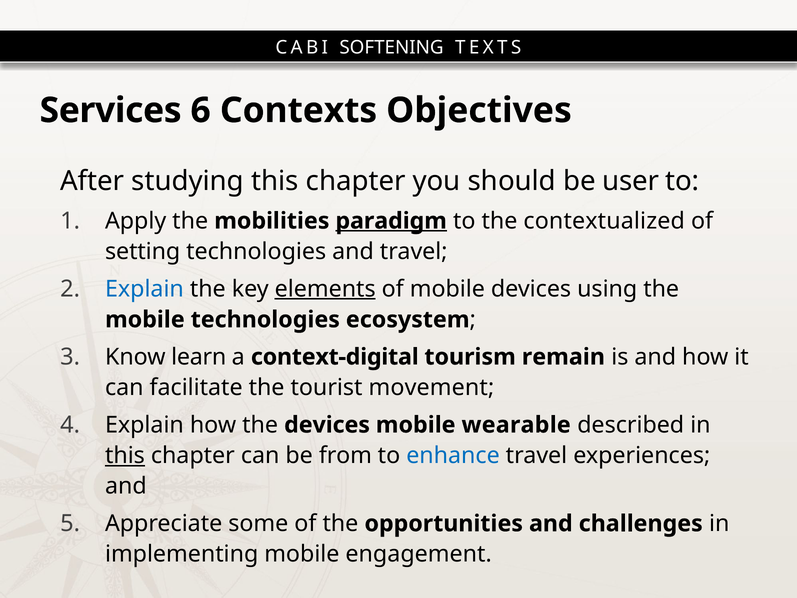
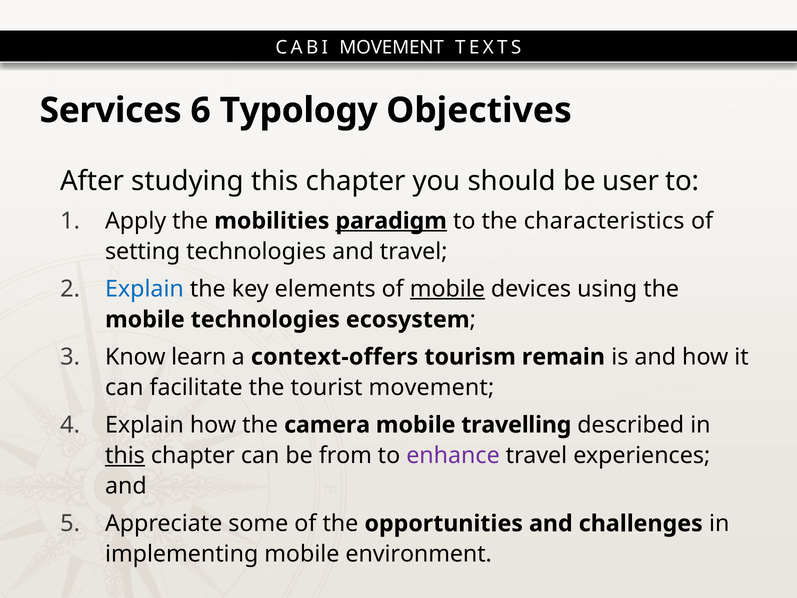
SOFTENING at (392, 48): SOFTENING -> MOVEMENT
Contexts: Contexts -> Typology
contextualized: contextualized -> characteristics
elements underline: present -> none
mobile at (447, 289) underline: none -> present
context-digital: context-digital -> context-offers
the devices: devices -> camera
wearable: wearable -> travelling
enhance colour: blue -> purple
engagement: engagement -> environment
